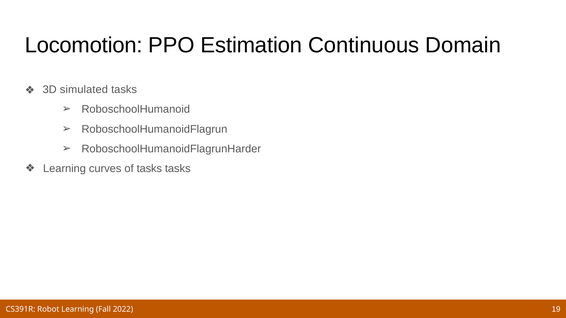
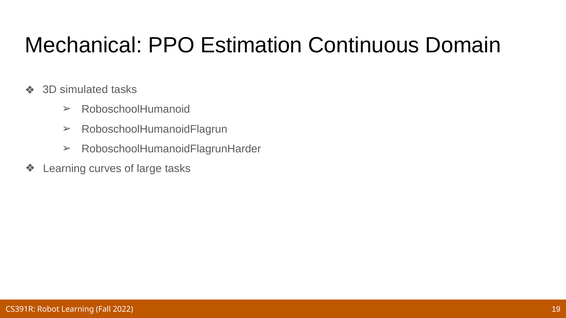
Locomotion: Locomotion -> Mechanical
of tasks: tasks -> large
